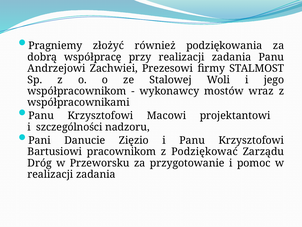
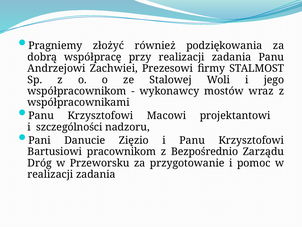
Podziękować: Podziękować -> Bezpośrednio
